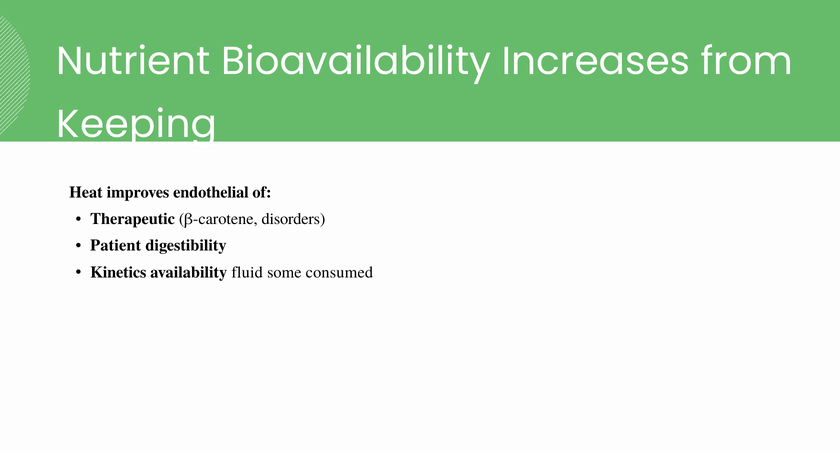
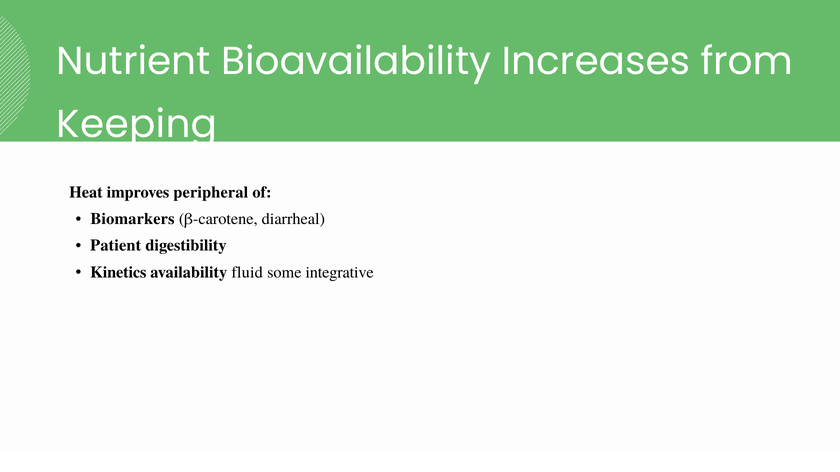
endothelial: endothelial -> peripheral
Therapeutic: Therapeutic -> Biomarkers
disorders: disorders -> diarrheal
consumed: consumed -> integrative
